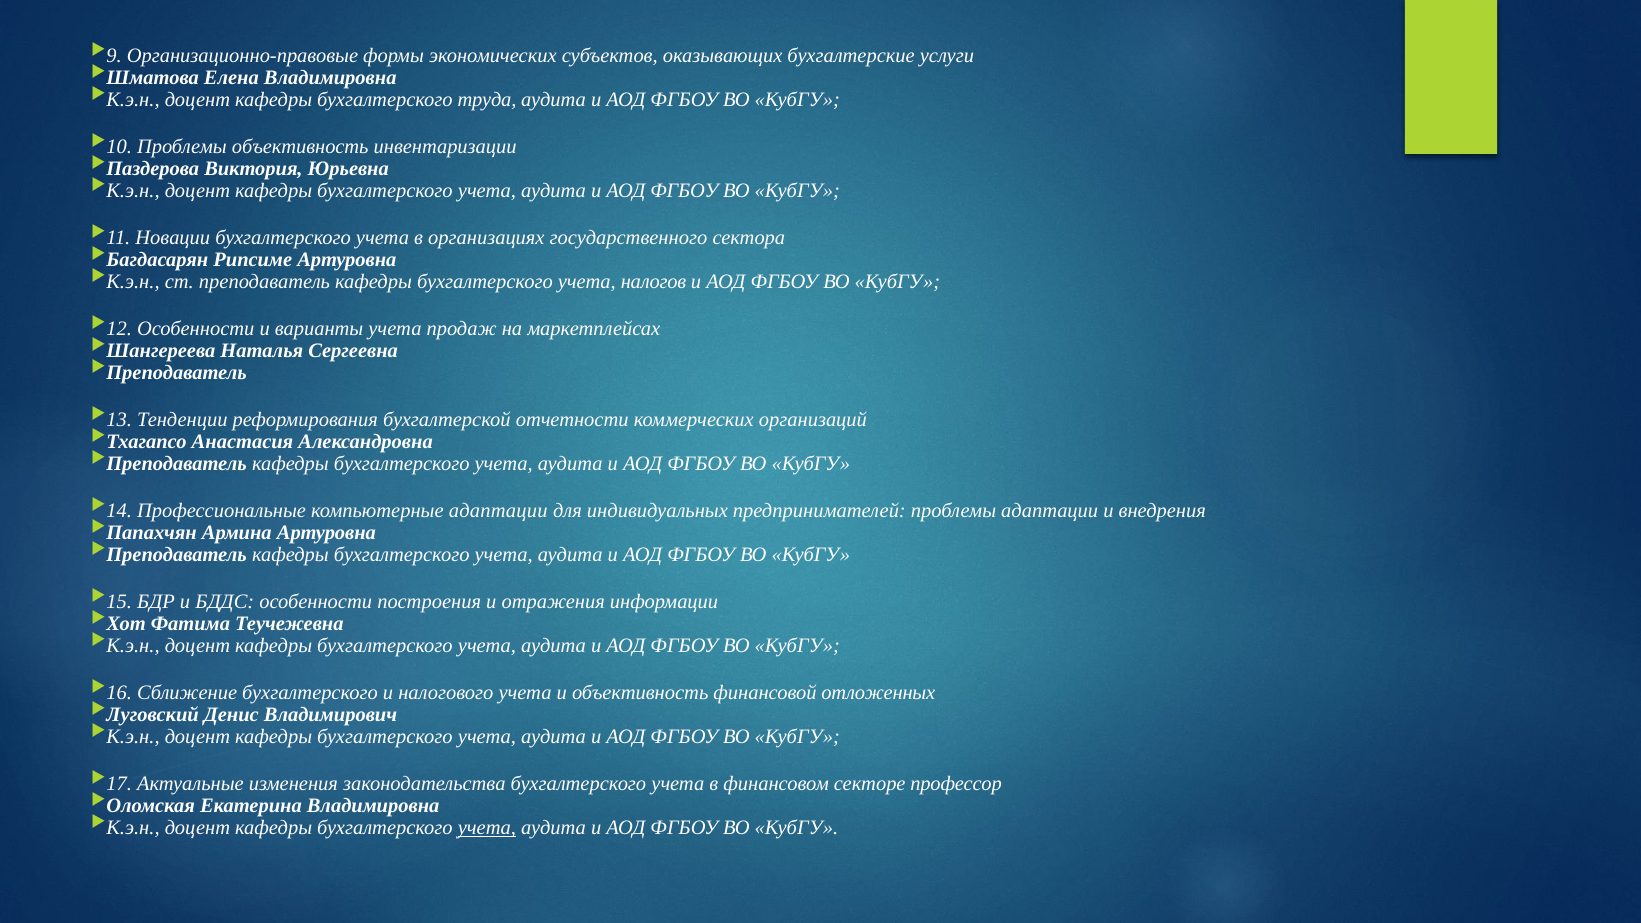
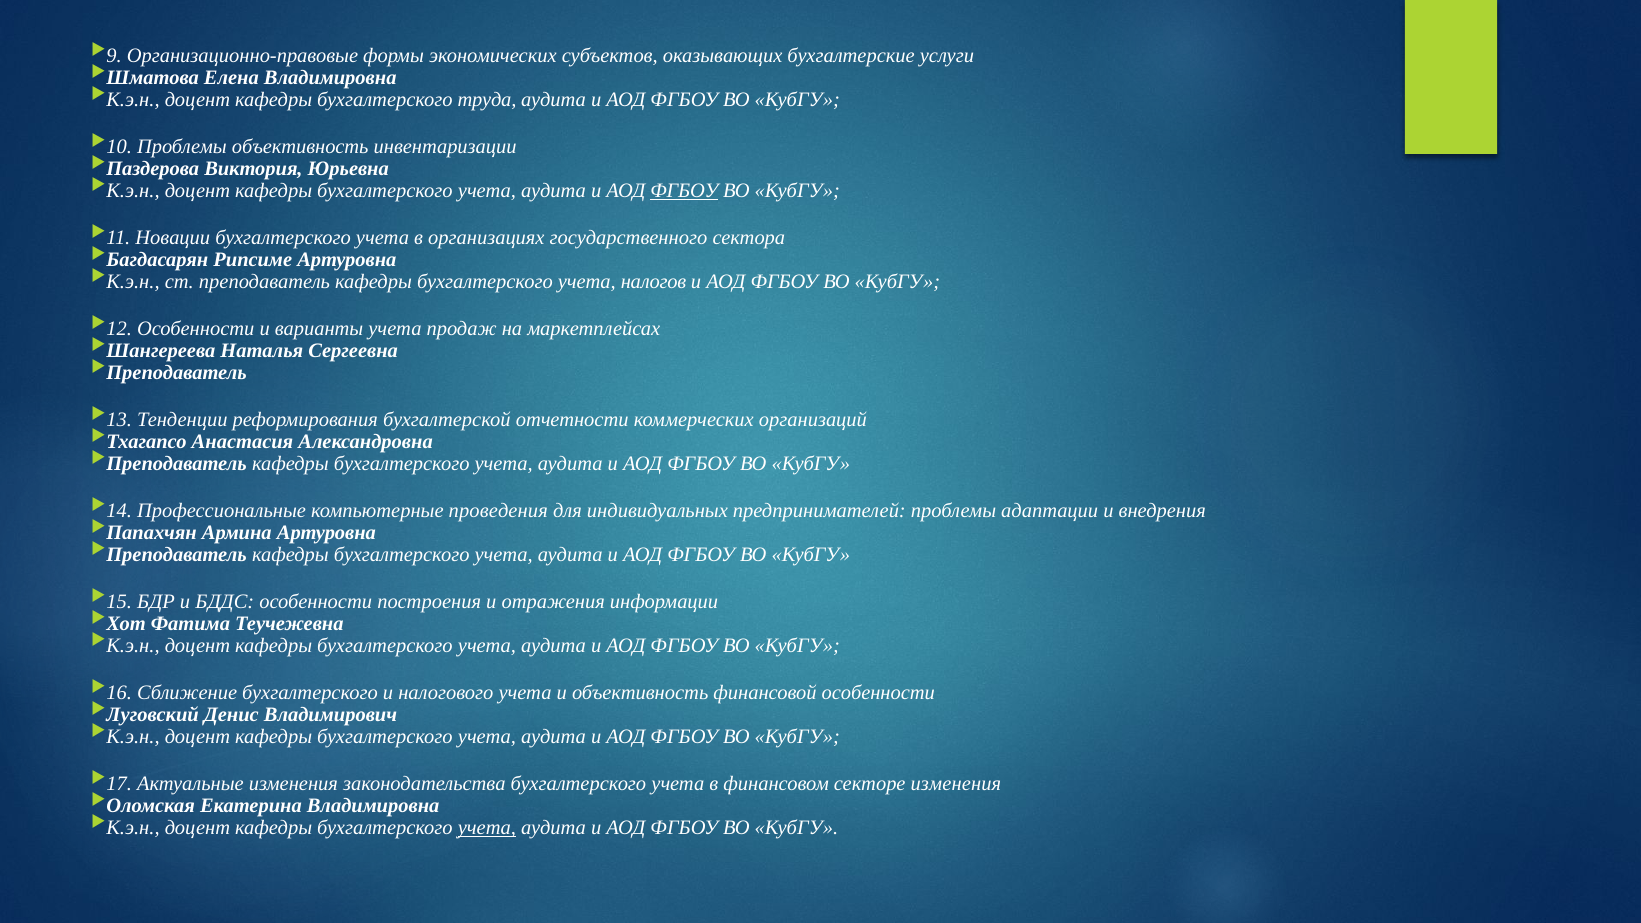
ФГБОУ at (684, 191) underline: none -> present
компьютерные адаптации: адаптации -> проведения
финансовой отложенных: отложенных -> особенности
секторе профессор: профессор -> изменения
